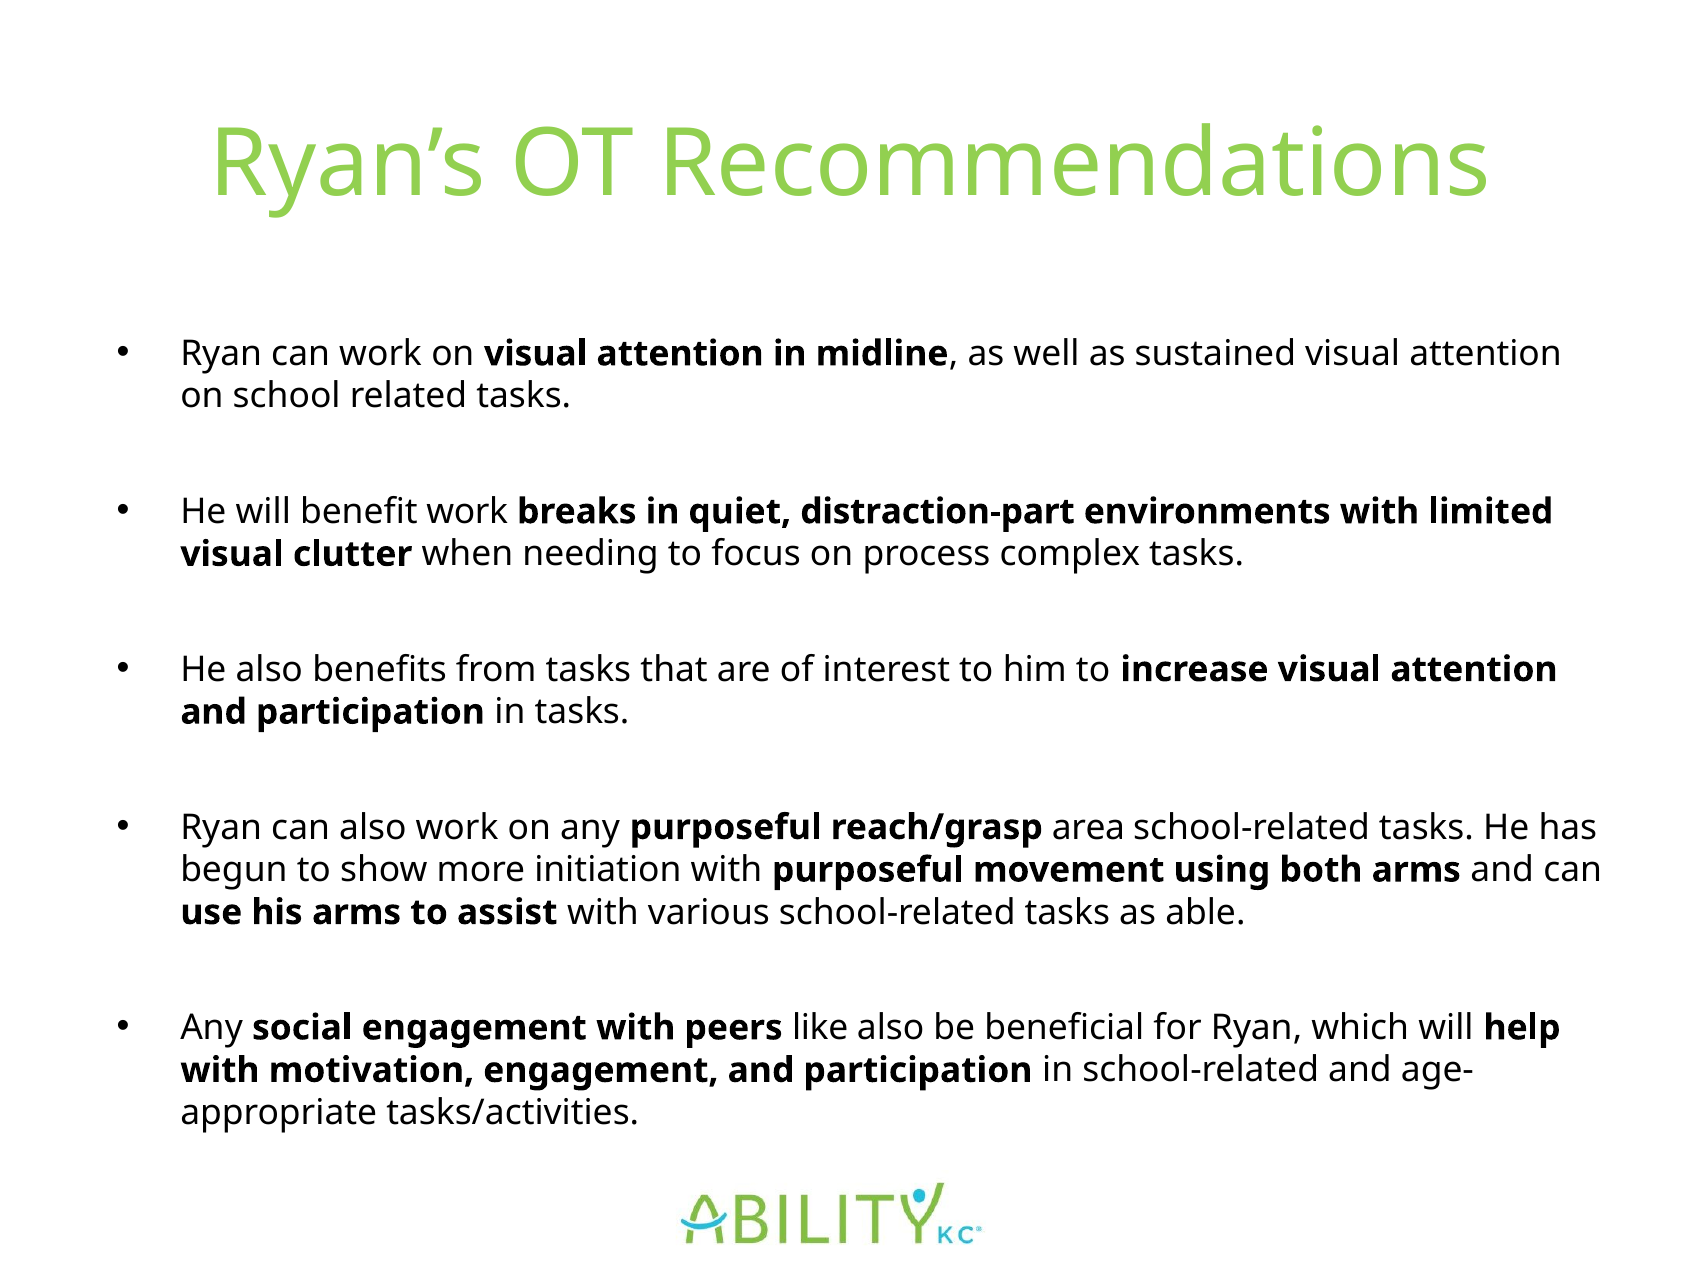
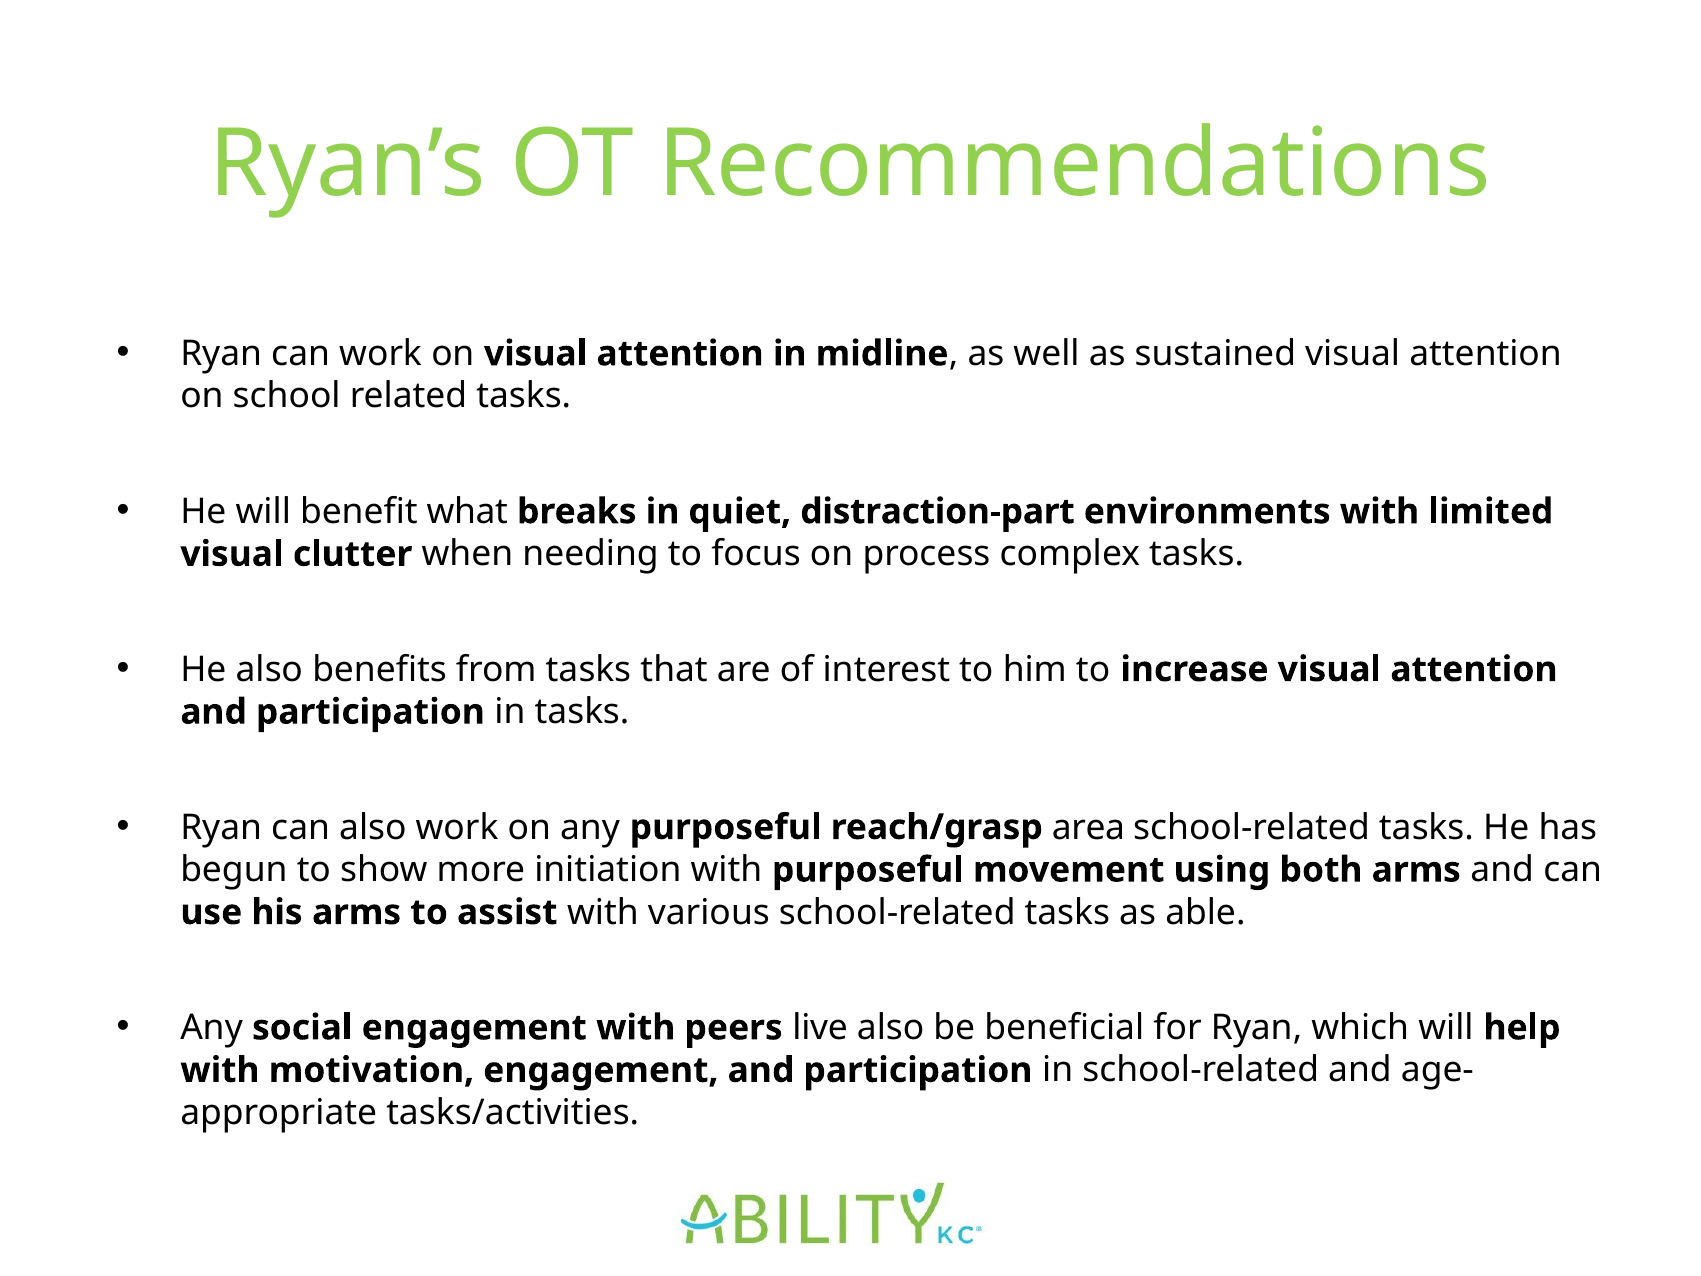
benefit work: work -> what
like: like -> live
